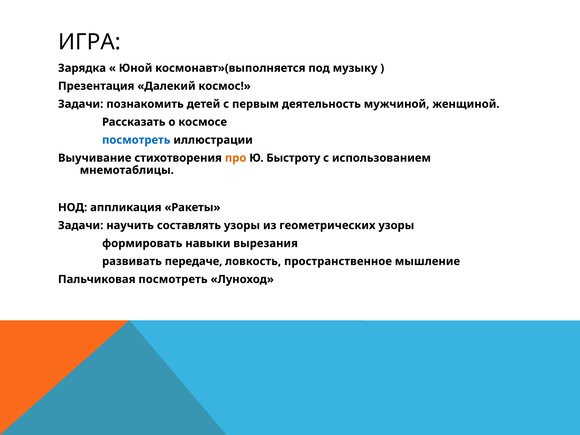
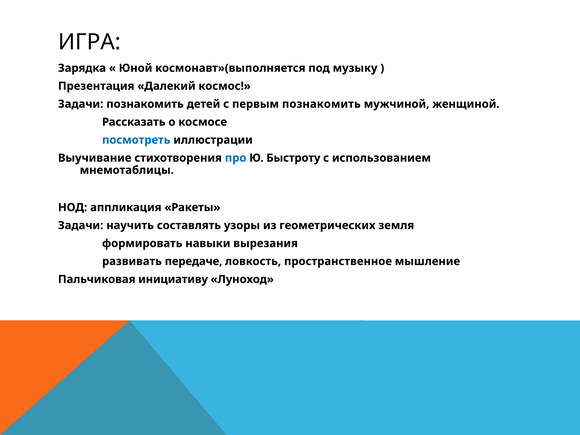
первым деятельность: деятельность -> познакомить
про colour: orange -> blue
геометрических узоры: узоры -> земля
Пальчиковая посмотреть: посмотреть -> инициативу
